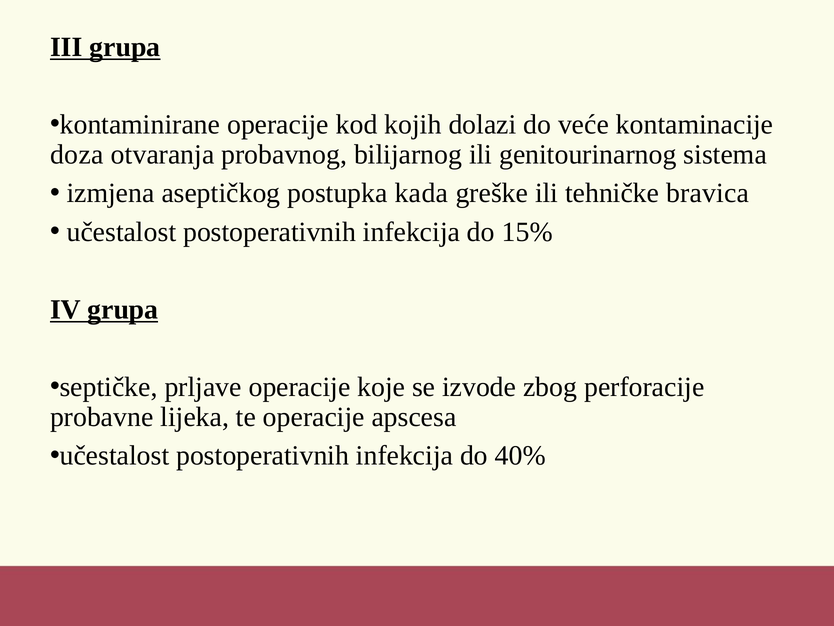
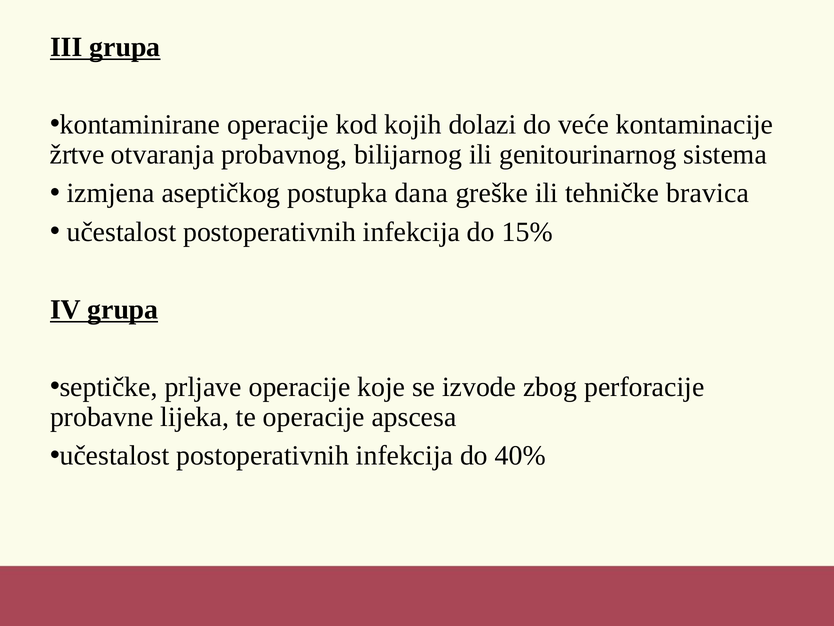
doza: doza -> žrtve
kada: kada -> dana
